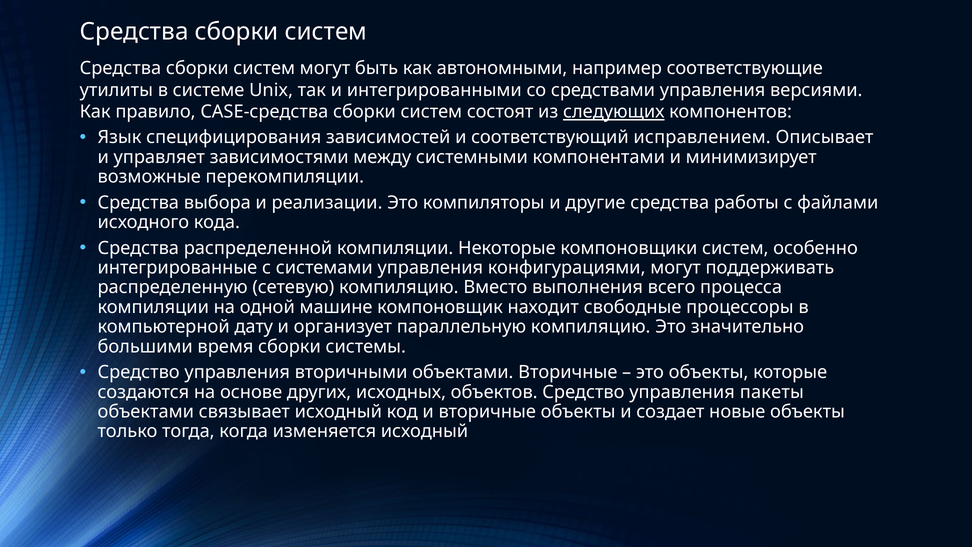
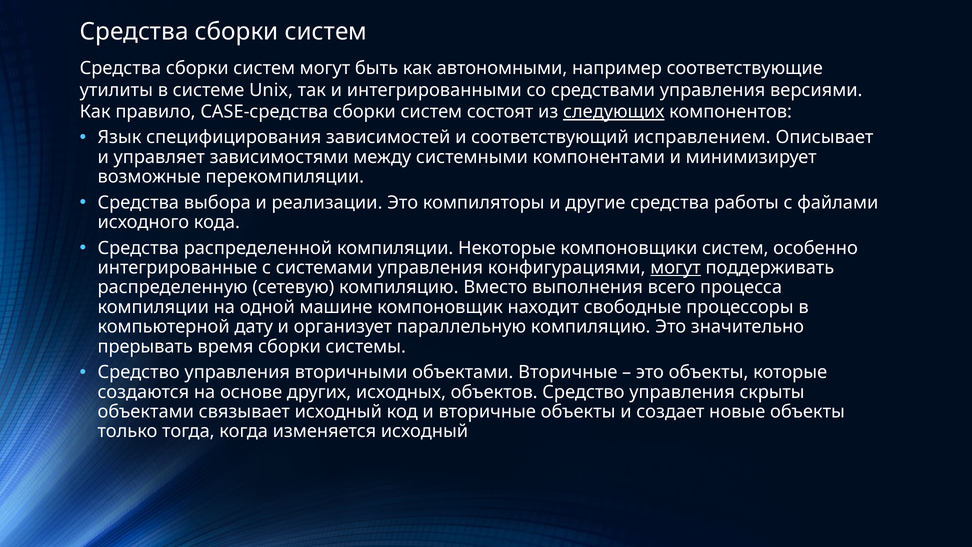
могут at (676, 268) underline: none -> present
большими: большими -> прерывать
пакеты: пакеты -> скрыты
